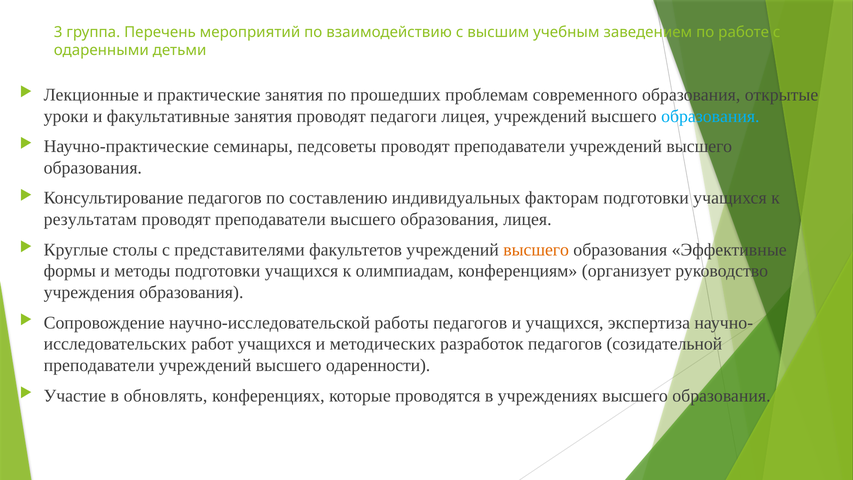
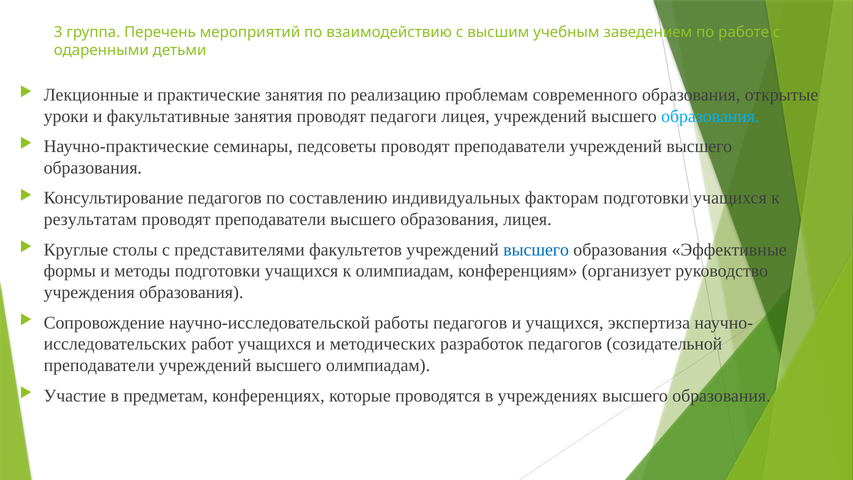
прошедших: прошедших -> реализацию
высшего at (536, 250) colour: orange -> blue
высшего одаренности: одаренности -> олимпиадам
обновлять: обновлять -> предметам
